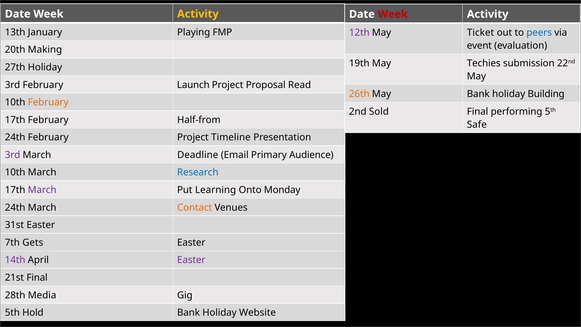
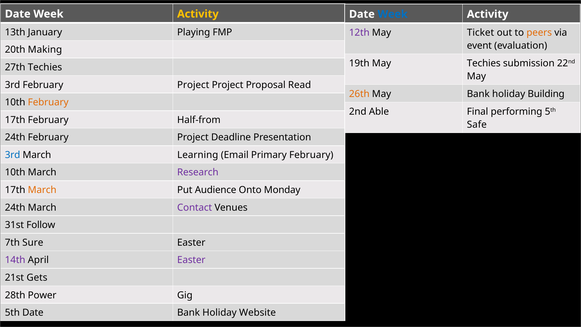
Week at (393, 14) colour: red -> blue
peers colour: blue -> orange
27th Holiday: Holiday -> Techies
3rd February Launch: Launch -> Project
Sold: Sold -> Able
Timeline: Timeline -> Deadline
3rd at (13, 155) colour: purple -> blue
Deadline: Deadline -> Learning
Primary Audience: Audience -> February
Research colour: blue -> purple
March at (42, 190) colour: purple -> orange
Learning: Learning -> Audience
Contact colour: orange -> purple
31st Easter: Easter -> Follow
Gets: Gets -> Sure
21st Final: Final -> Gets
Media: Media -> Power
5th Hold: Hold -> Date
